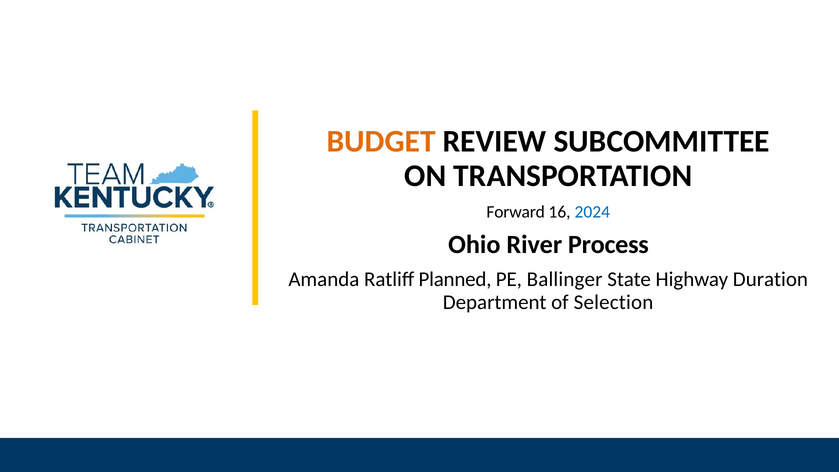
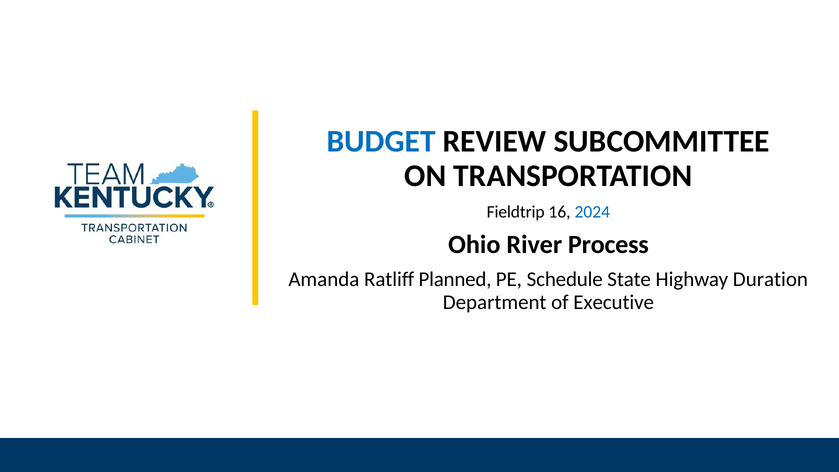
BUDGET colour: orange -> blue
Forward: Forward -> Fieldtrip
Ballinger: Ballinger -> Schedule
Selection: Selection -> Executive
